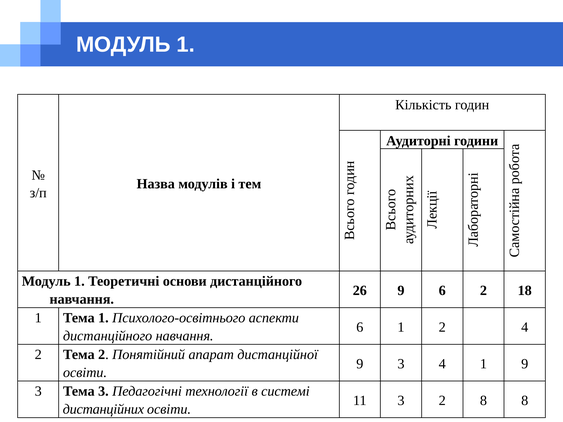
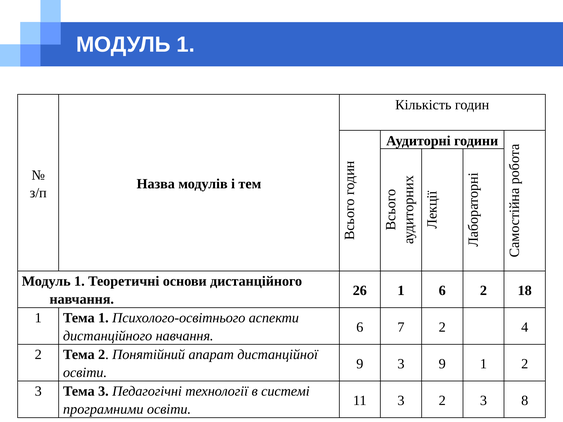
26 9: 9 -> 1
6 1: 1 -> 7
3 4: 4 -> 9
1 9: 9 -> 2
3 2 8: 8 -> 3
дистанційних: дистанційних -> програмними
